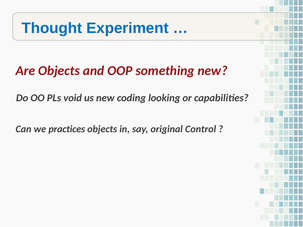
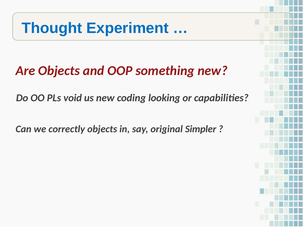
practices: practices -> correctly
Control: Control -> Simpler
